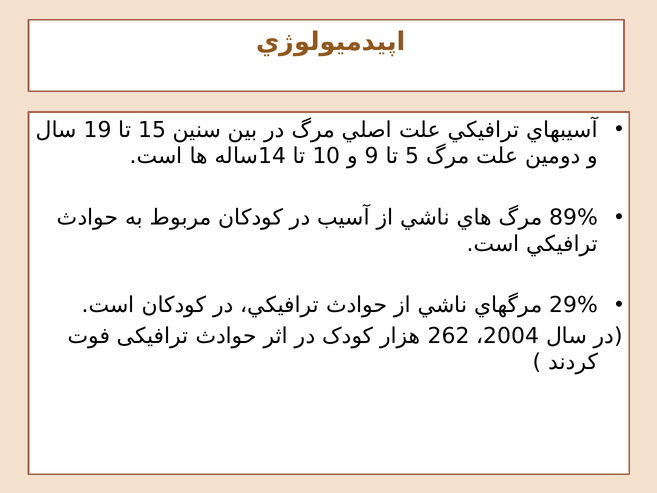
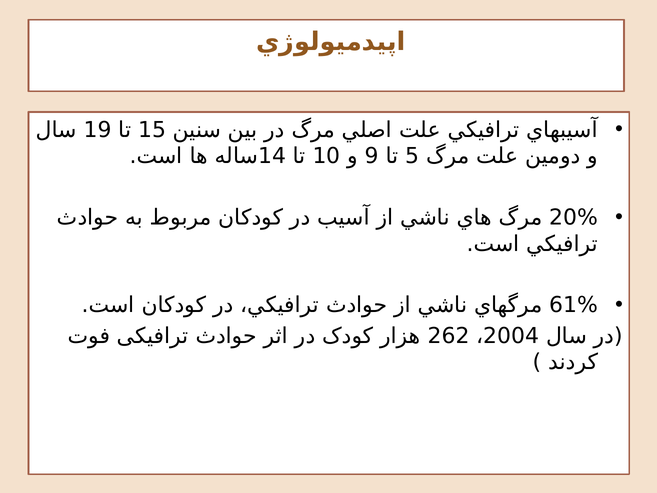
89%: 89% -> 20%
29%: 29% -> 61%
